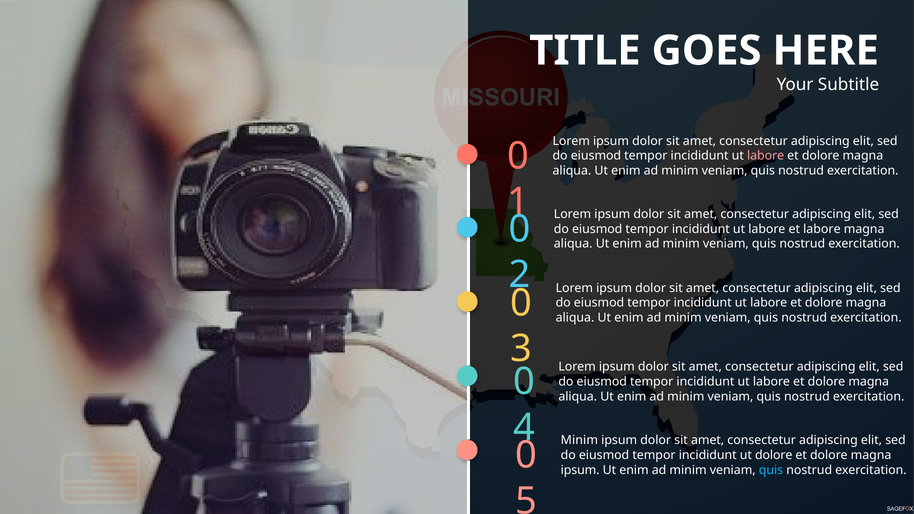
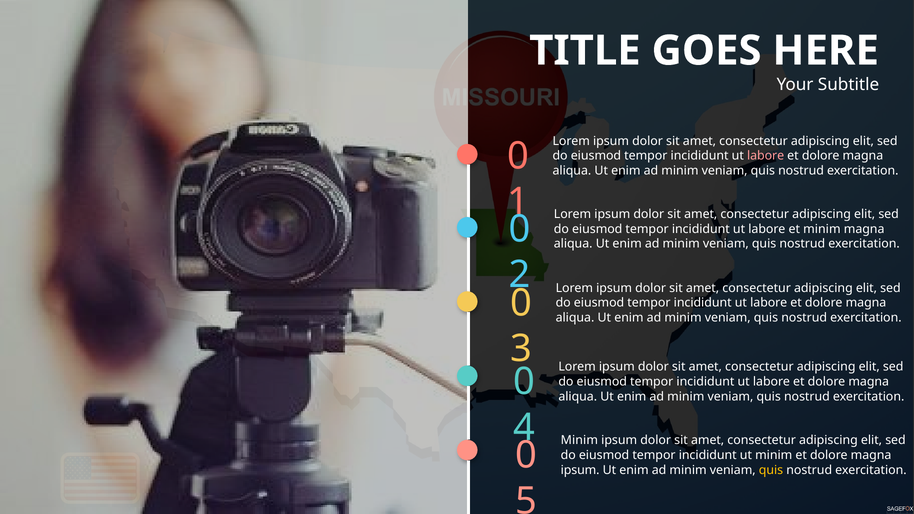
et labore: labore -> minim
ut dolore: dolore -> minim
quis at (771, 470) colour: light blue -> yellow
